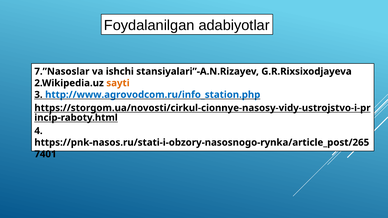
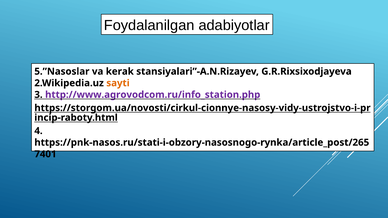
7.”Nasoslar: 7.”Nasoslar -> 5.”Nasoslar
ishchi: ishchi -> kerak
http://www.agrovodcom.ru/info_station.php colour: blue -> purple
